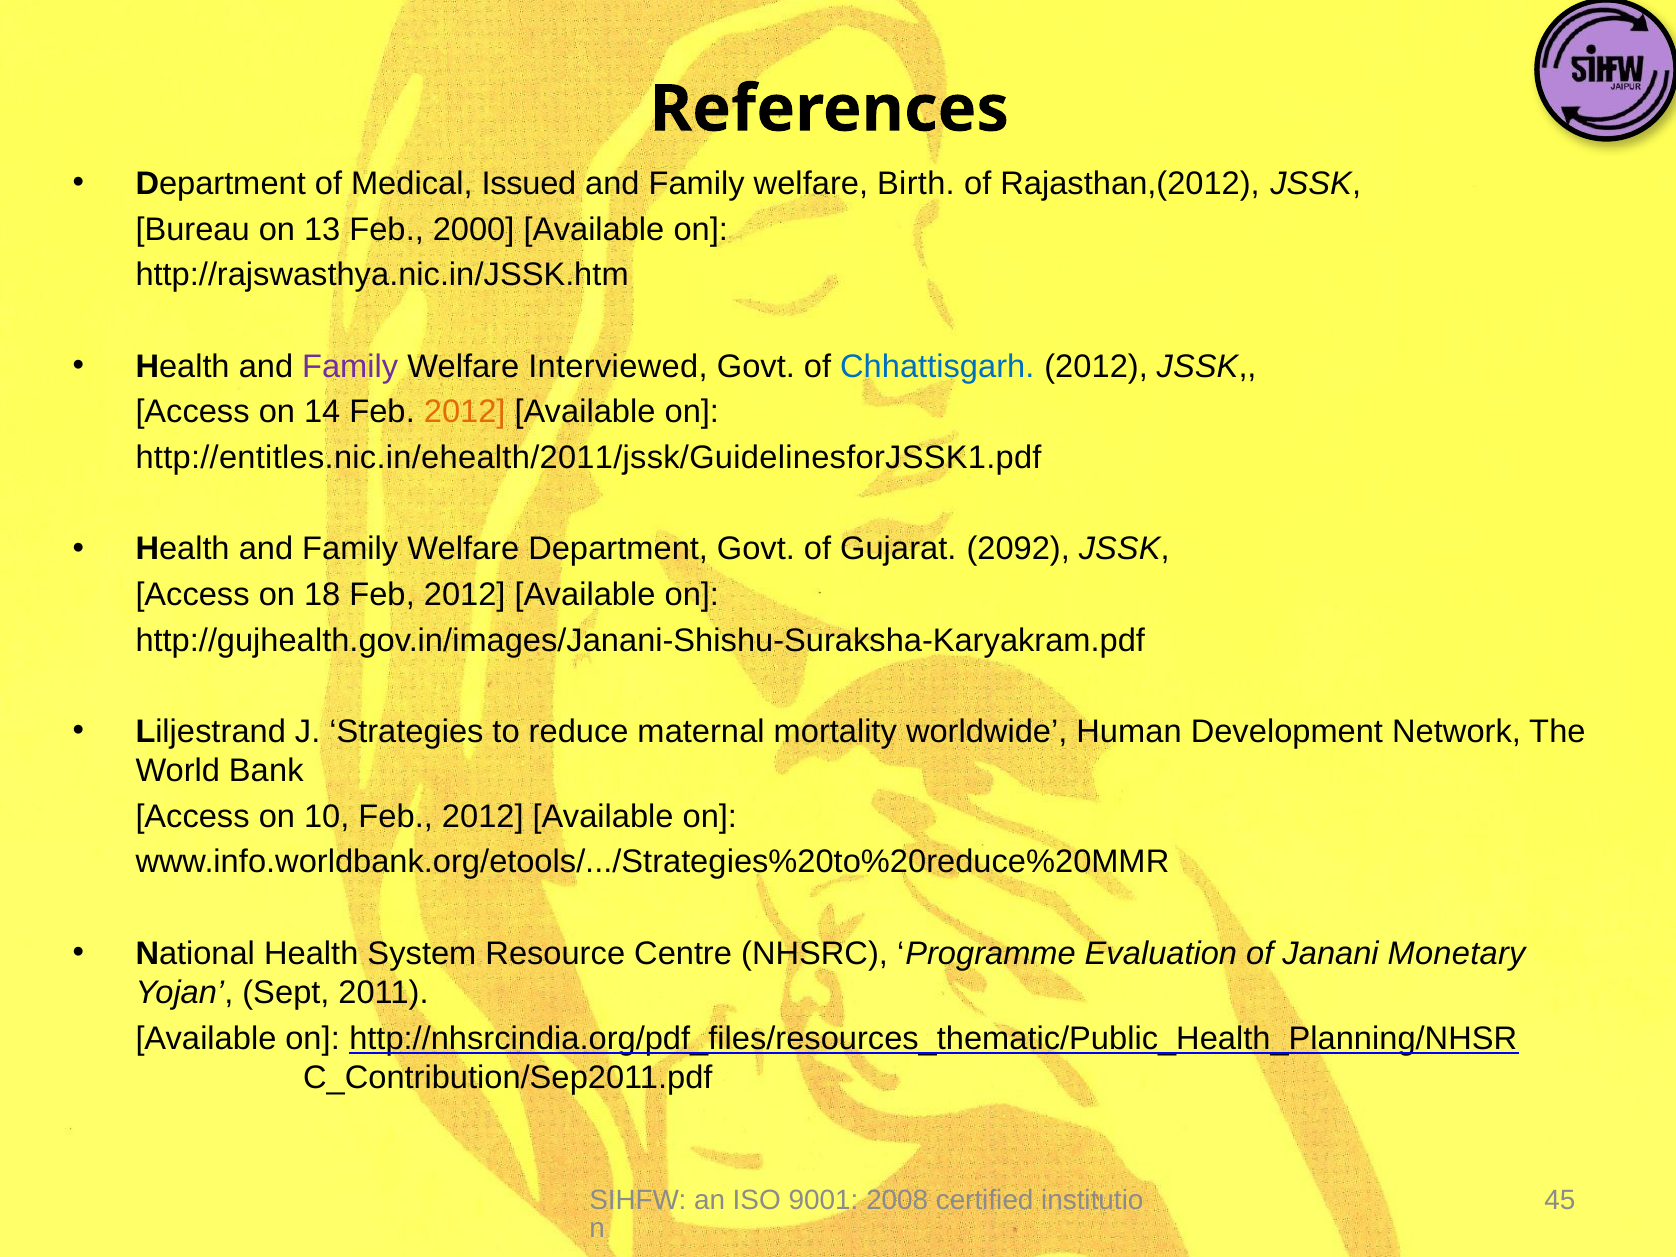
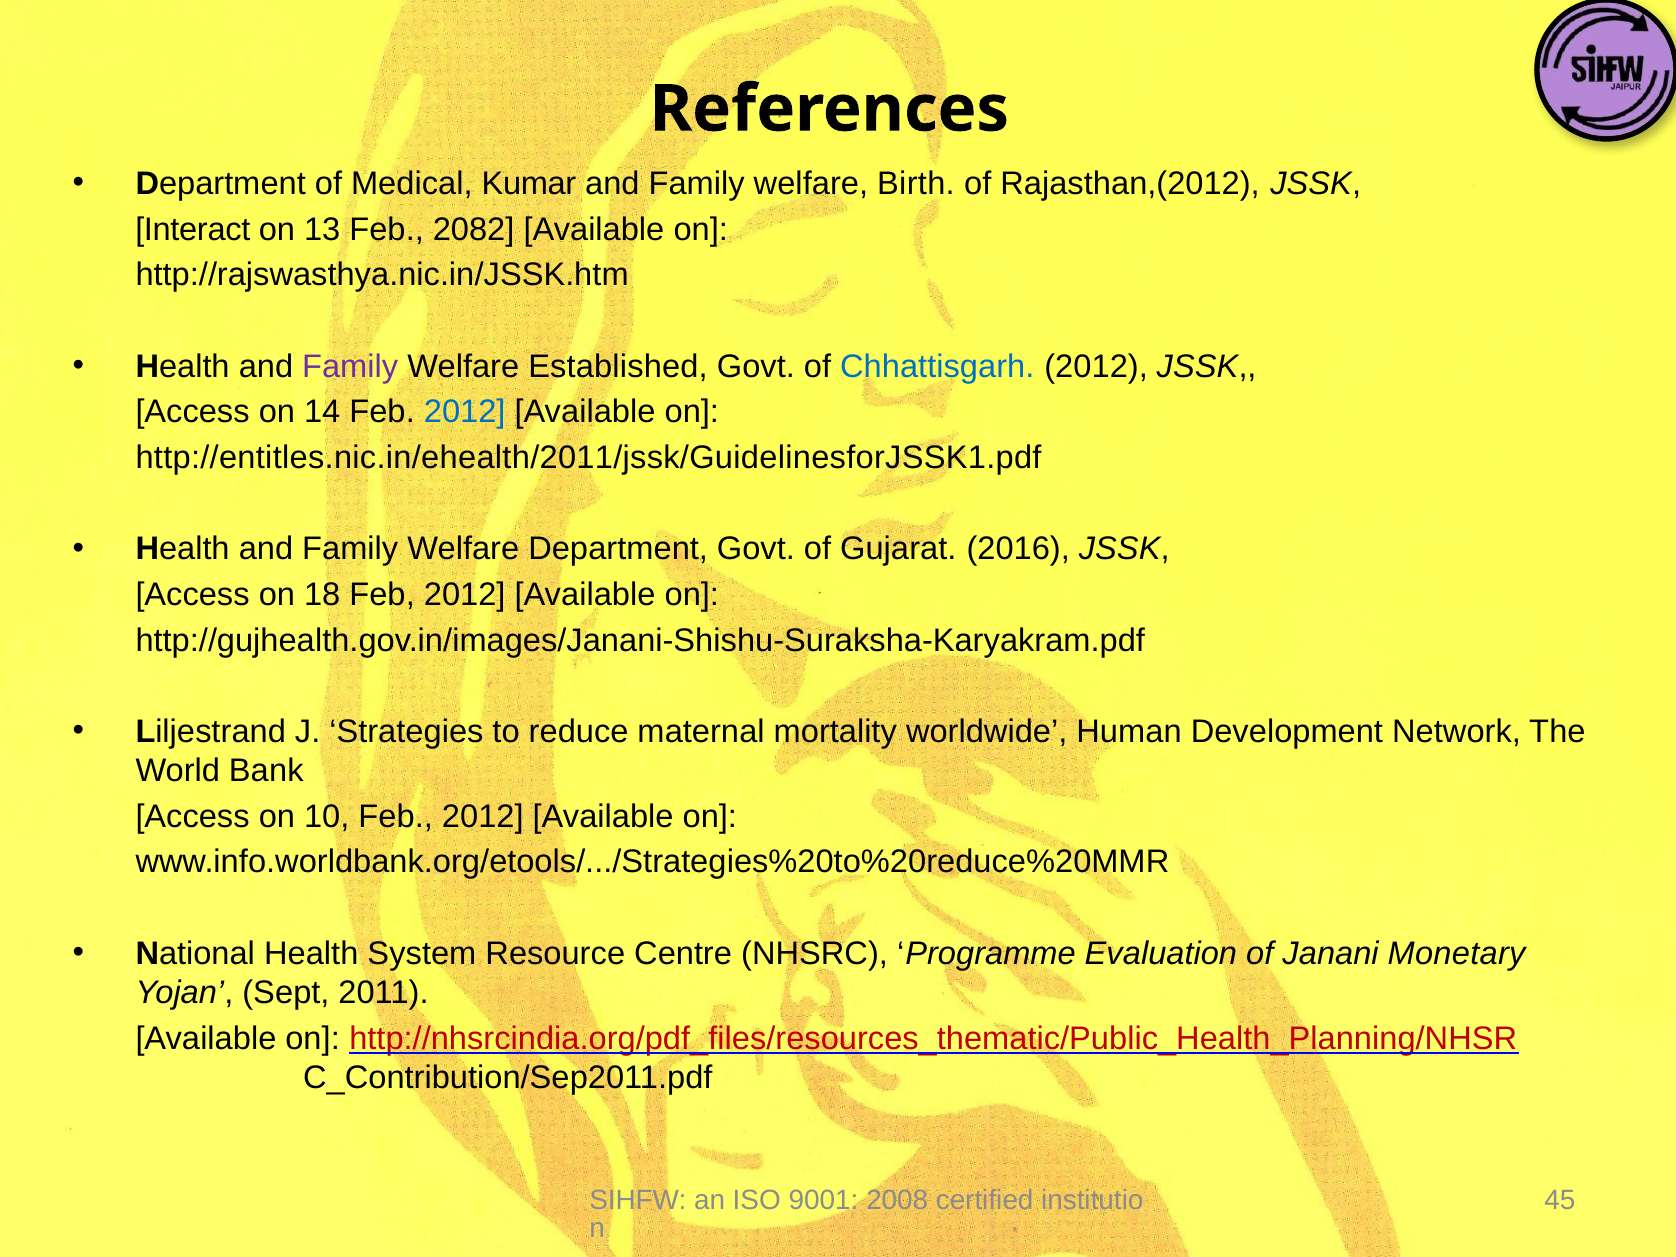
Issued: Issued -> Kumar
Bureau: Bureau -> Interact
2000: 2000 -> 2082
Interviewed: Interviewed -> Established
2012 at (465, 412) colour: orange -> blue
2092: 2092 -> 2016
http://nhsrcindia.org/pdf_files/resources_thematic/Public_Health_Planning/NHSR colour: black -> red
